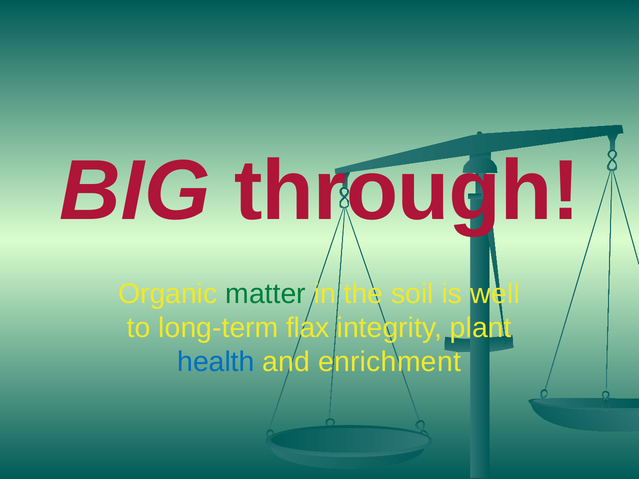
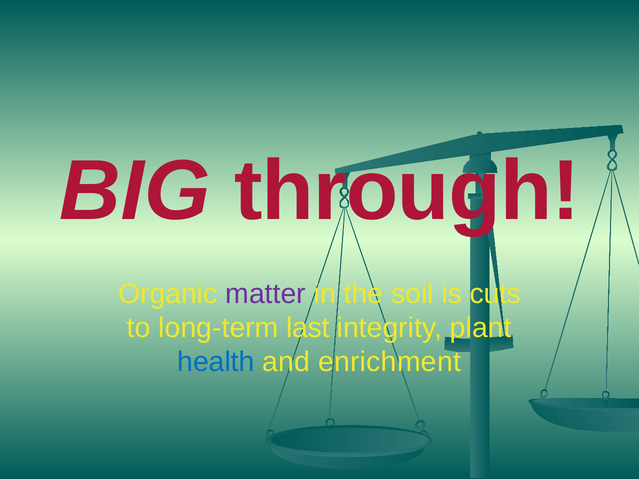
matter colour: green -> purple
well: well -> cuts
flax: flax -> last
